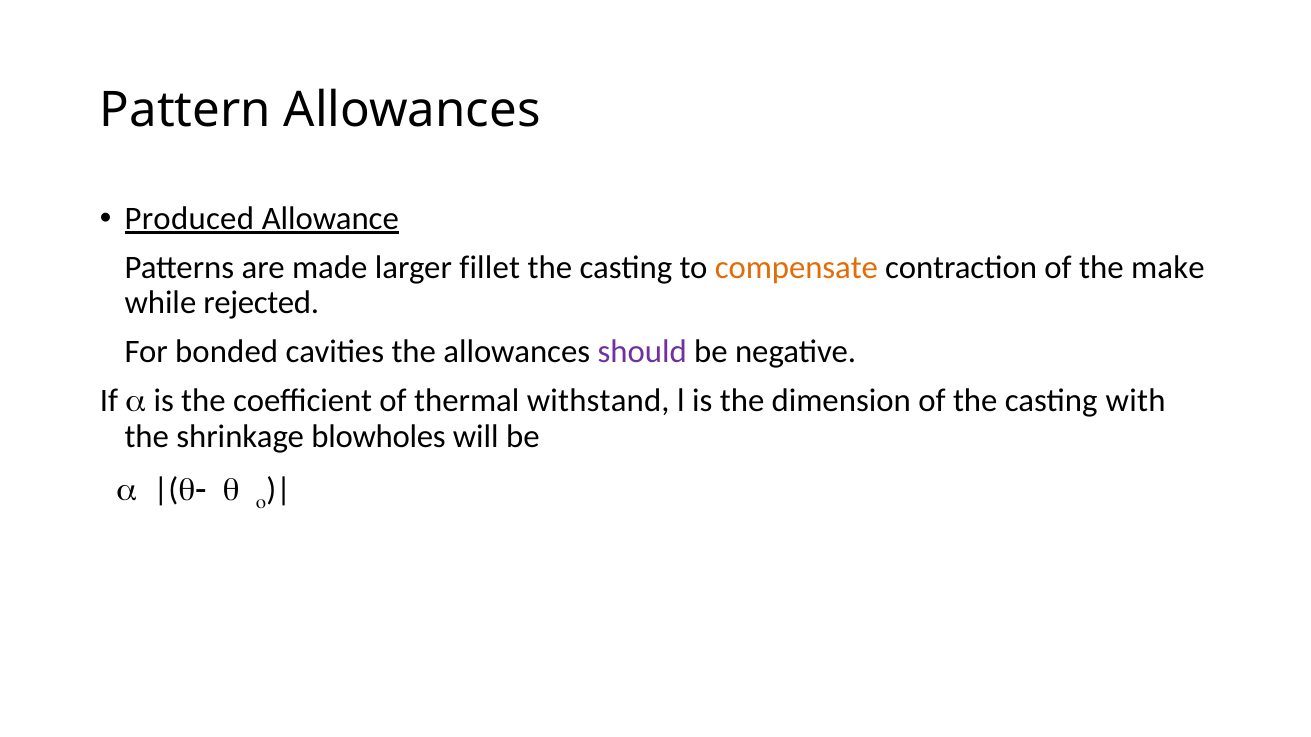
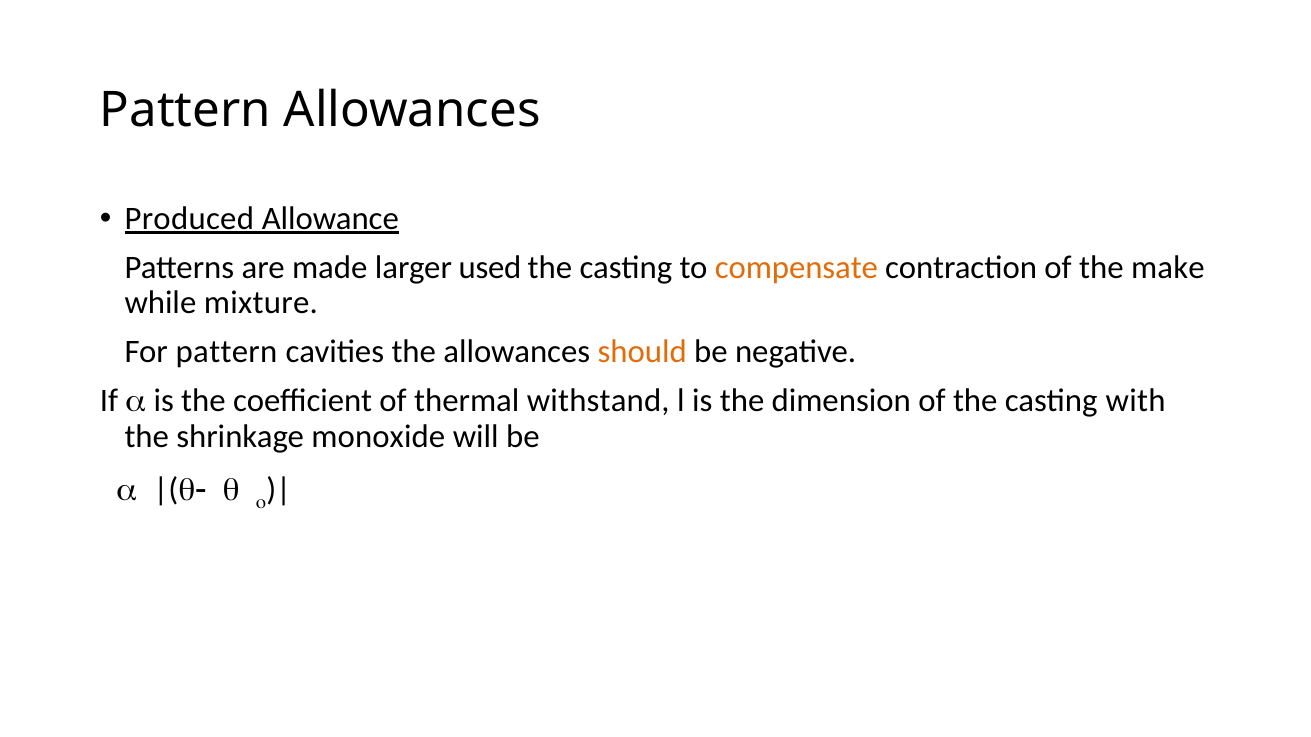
fillet: fillet -> used
rejected: rejected -> mixture
For bonded: bonded -> pattern
should colour: purple -> orange
blowholes: blowholes -> monoxide
